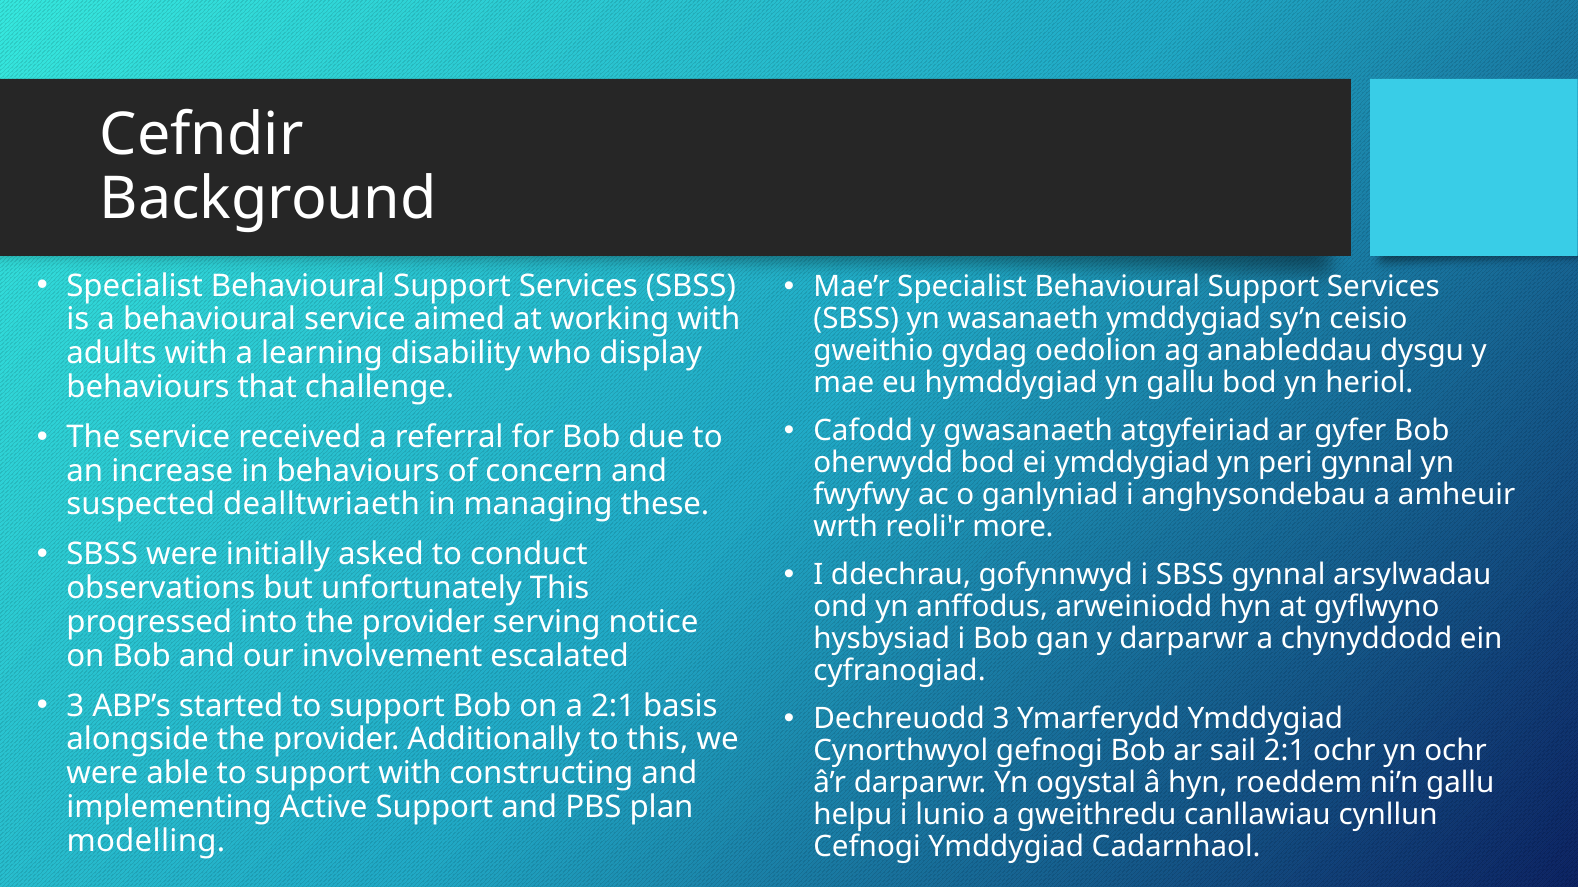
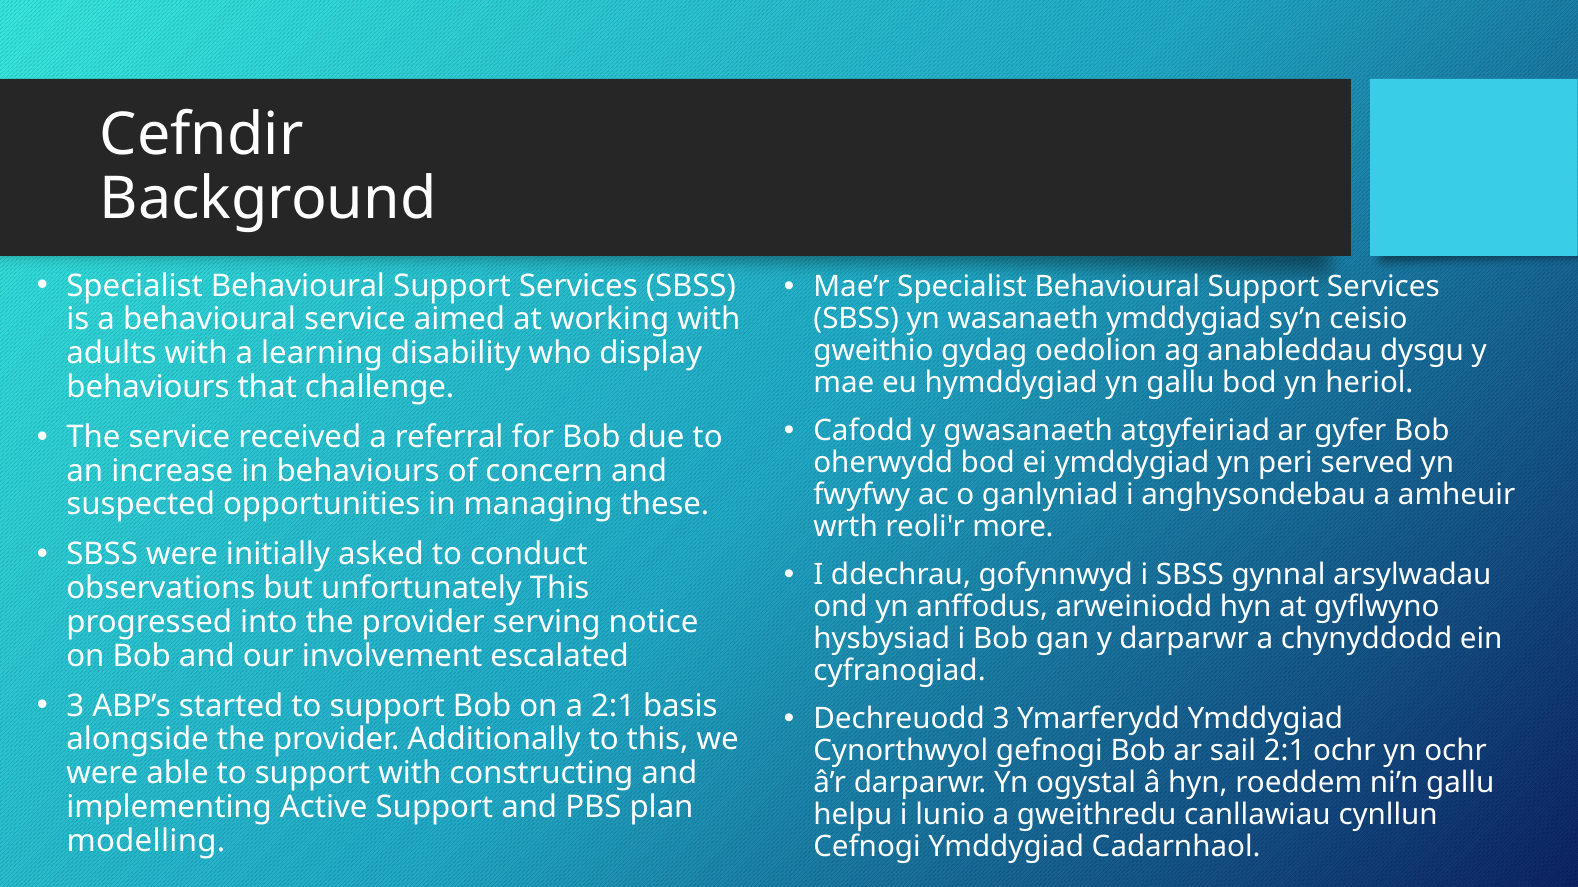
peri gynnal: gynnal -> served
dealltwriaeth: dealltwriaeth -> opportunities
